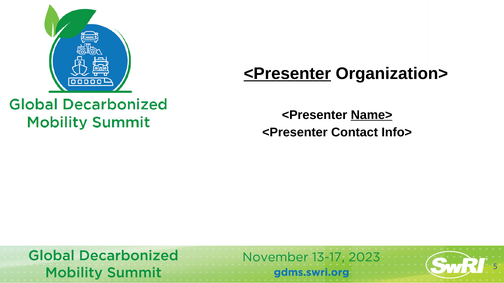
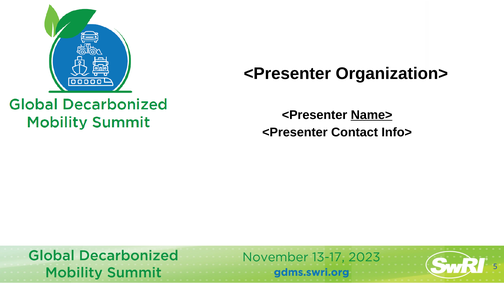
<Presenter at (287, 74) underline: present -> none
